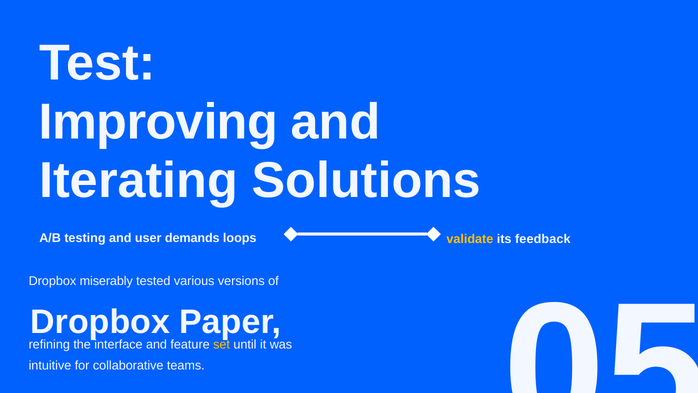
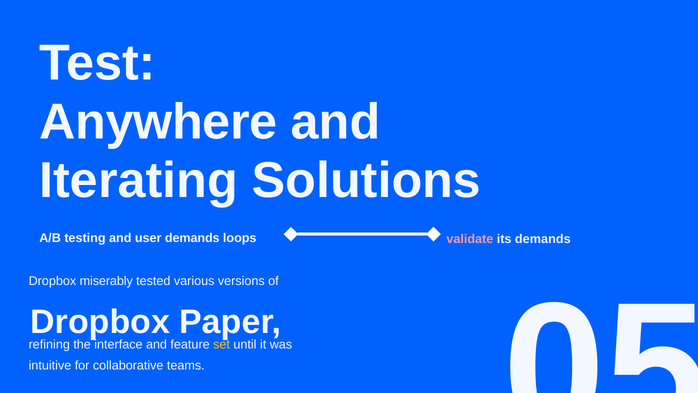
Improving: Improving -> Anywhere
validate colour: yellow -> pink
its feedback: feedback -> demands
